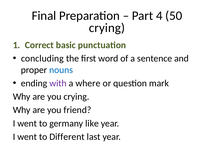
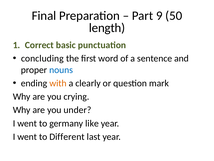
4: 4 -> 9
crying at (107, 28): crying -> length
with colour: purple -> orange
where: where -> clearly
friend: friend -> under
